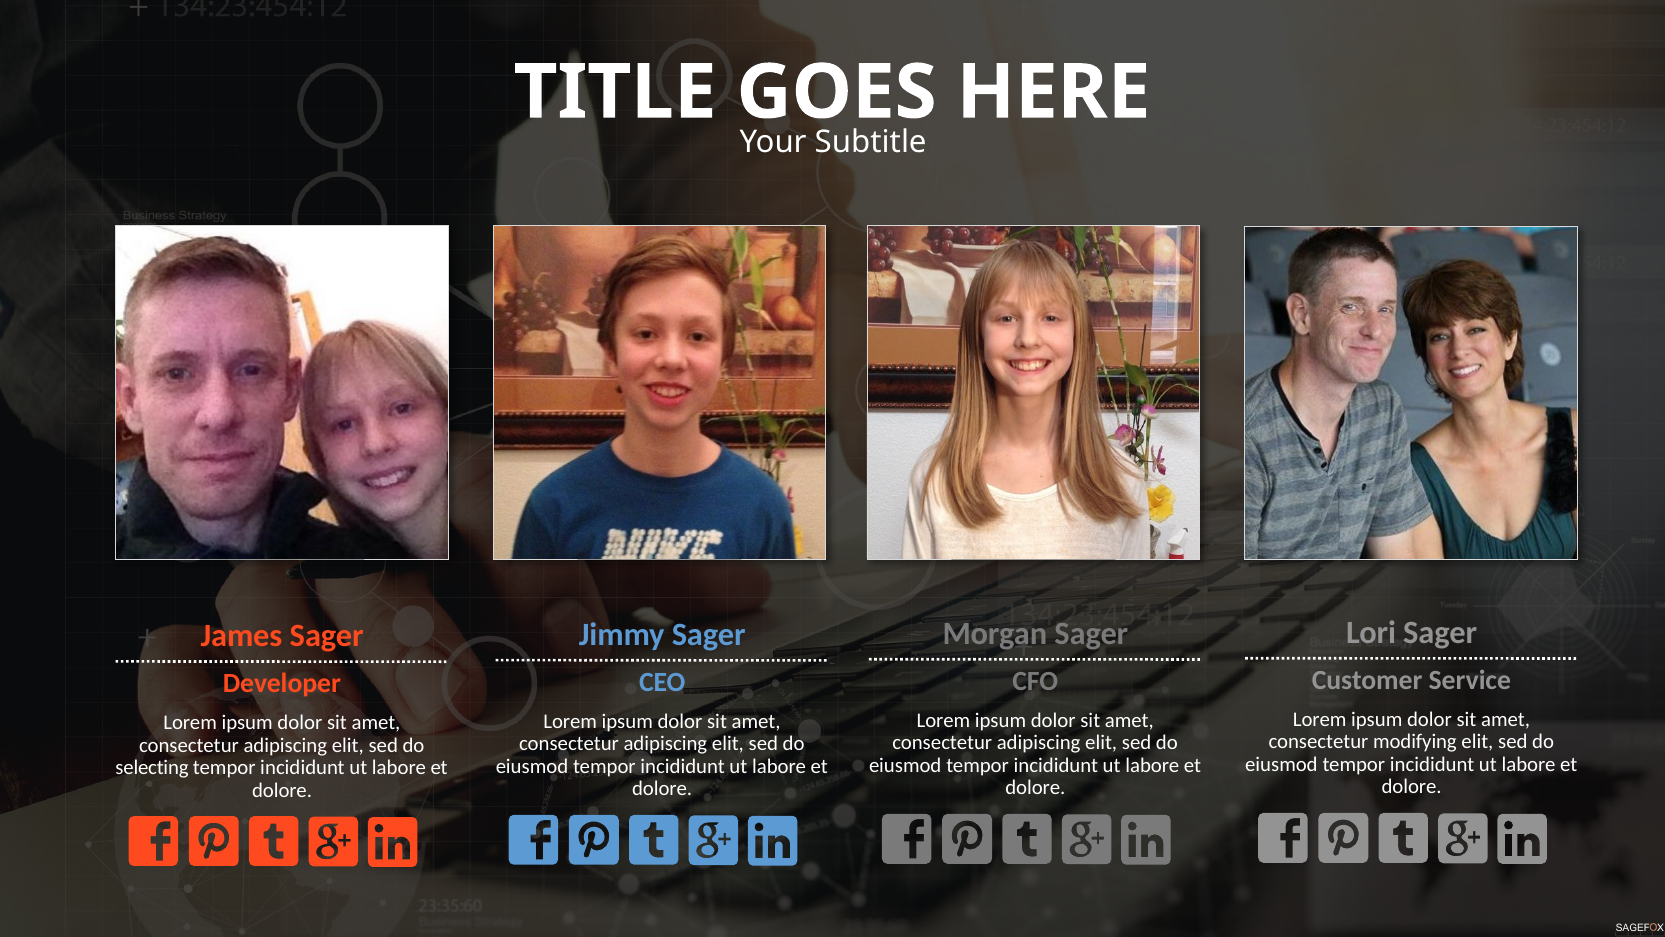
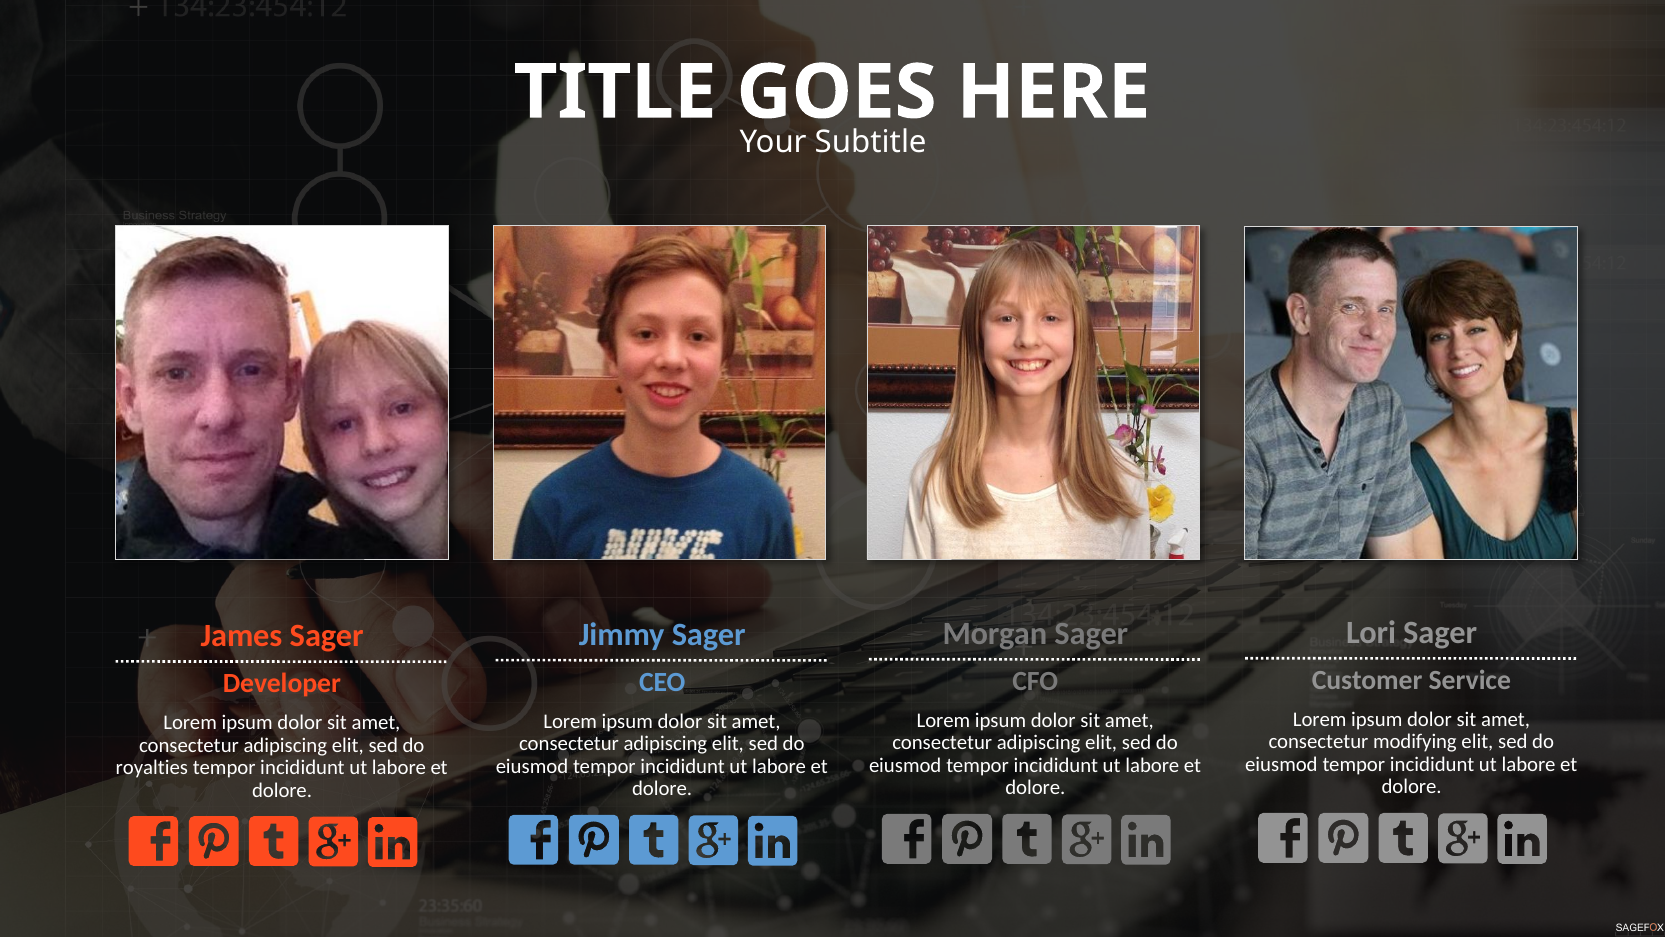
selecting: selecting -> royalties
